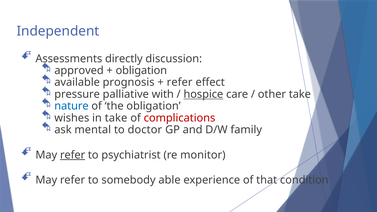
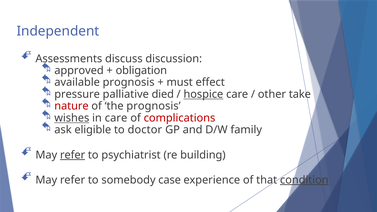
directly: directly -> discuss
refer at (180, 82): refer -> must
with: with -> died
nature colour: blue -> red
the obligation: obligation -> prognosis
wishes underline: none -> present
in take: take -> care
mental: mental -> eligible
monitor: monitor -> building
able: able -> case
condition underline: none -> present
